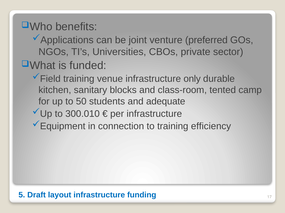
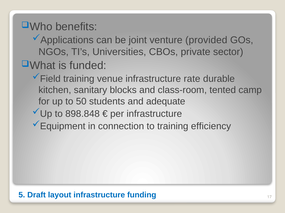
preferred: preferred -> provided
only: only -> rate
300.010: 300.010 -> 898.848
